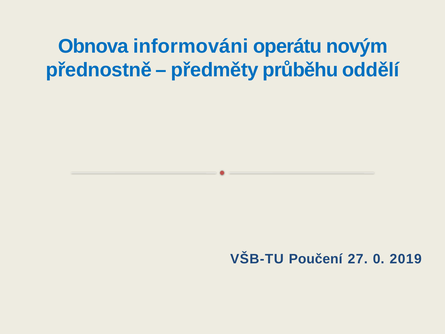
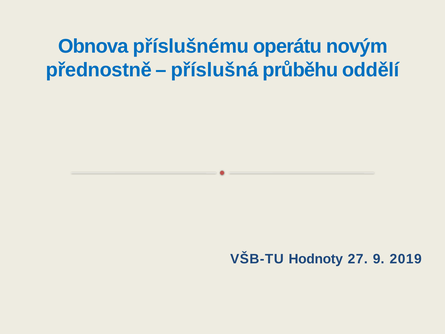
informováni: informováni -> příslušnému
předměty: předměty -> příslušná
Poučení: Poučení -> Hodnoty
0: 0 -> 9
